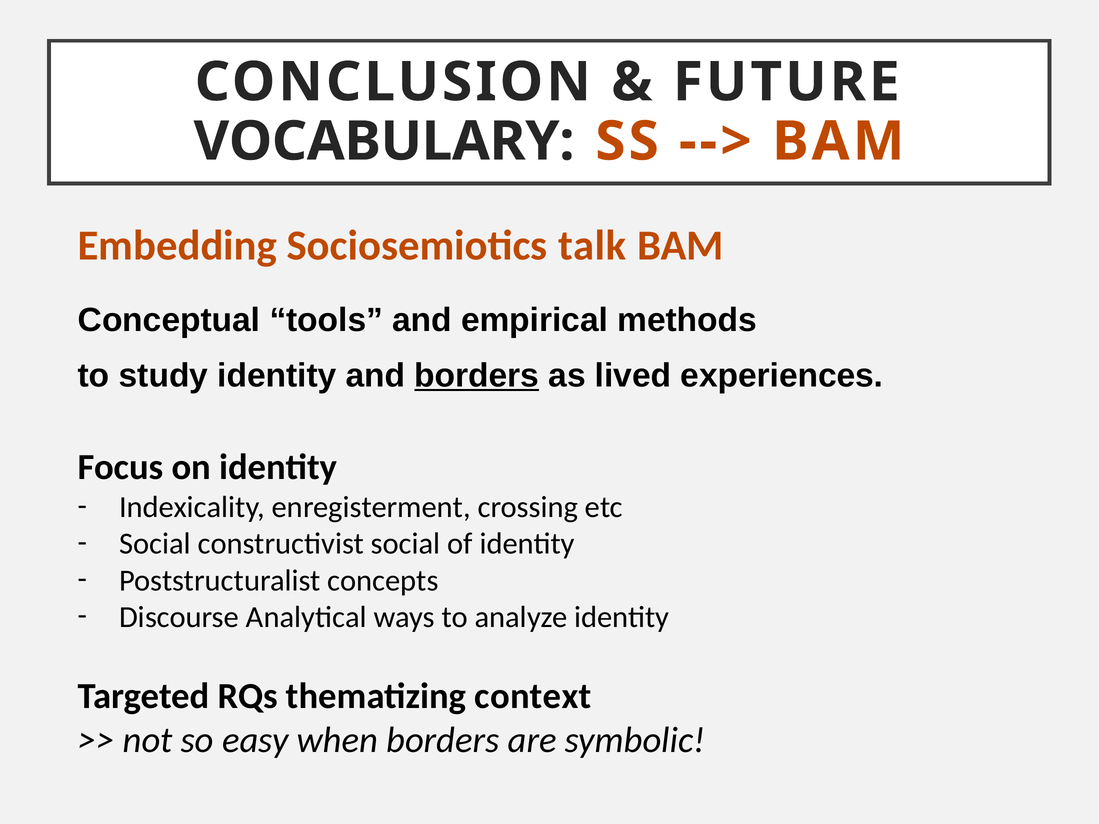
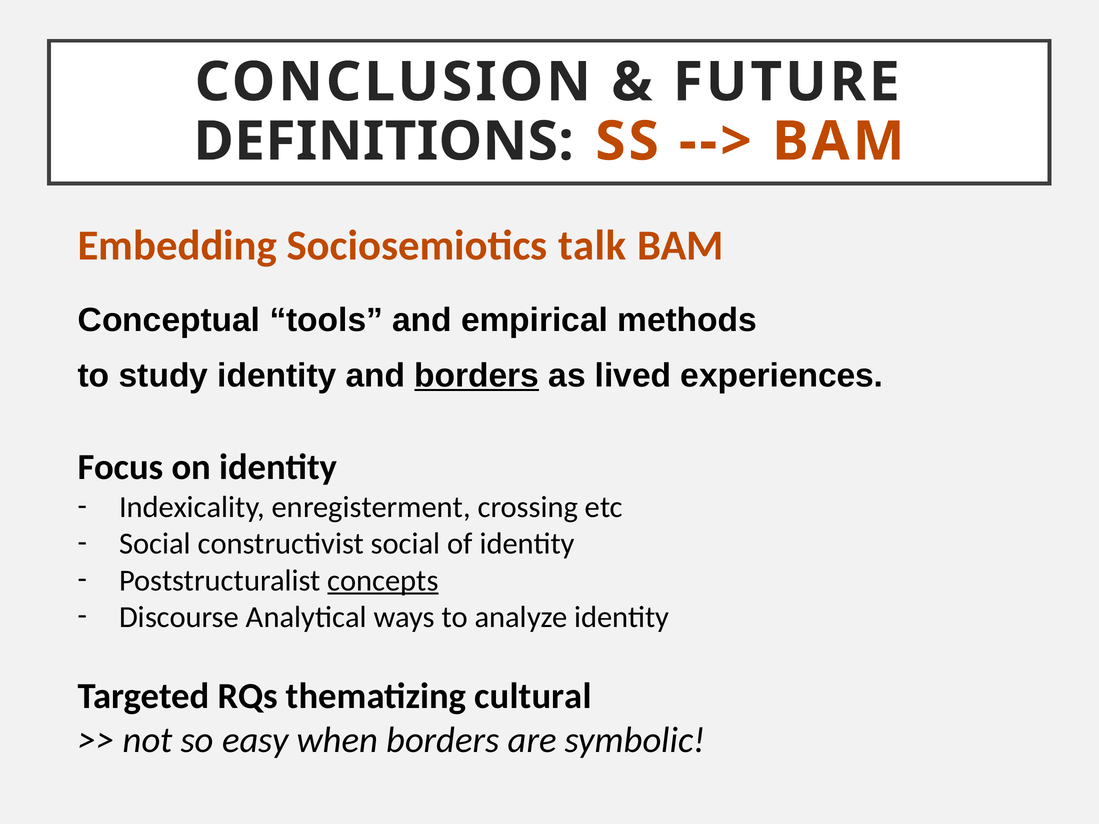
VOCABULARY: VOCABULARY -> DEFINITIONS
concepts underline: none -> present
context: context -> cultural
